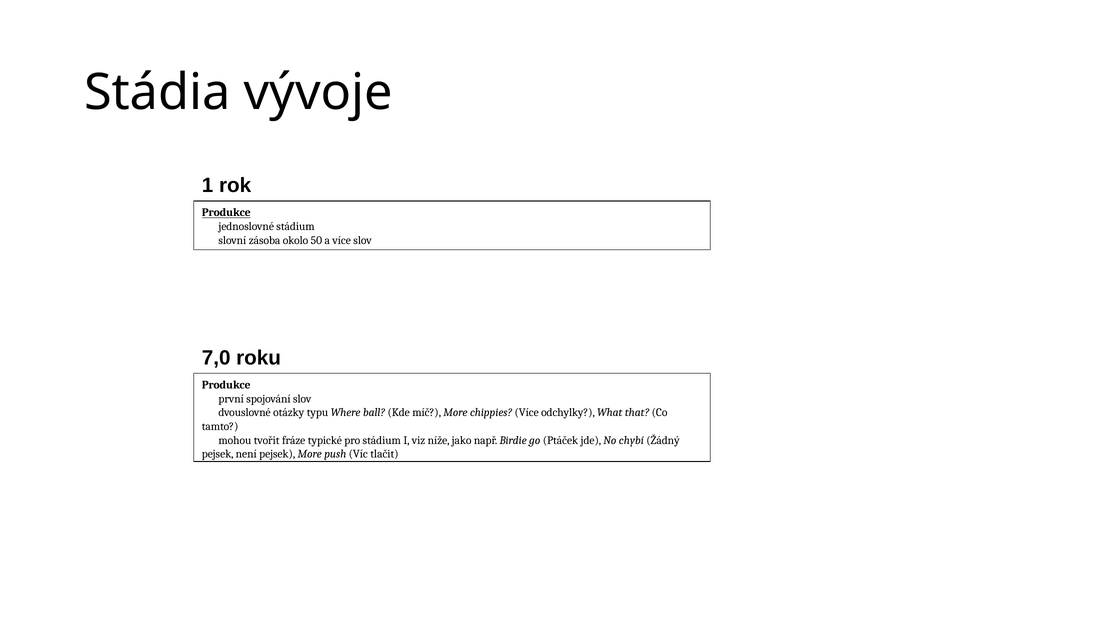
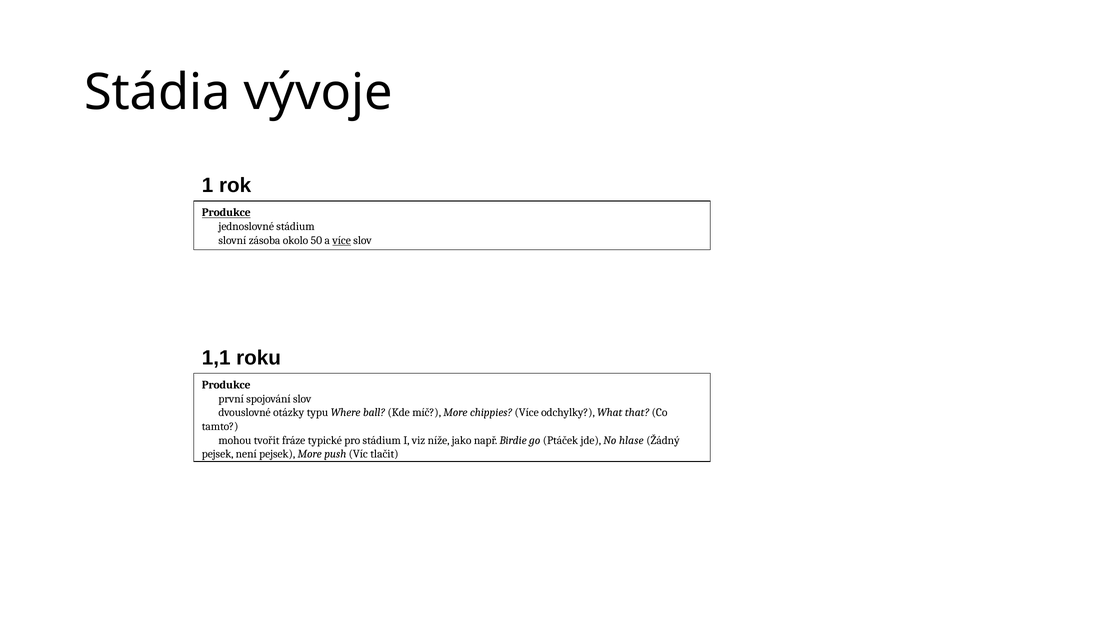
více at (342, 240) underline: none -> present
7,0: 7,0 -> 1,1
chybí: chybí -> hlase
